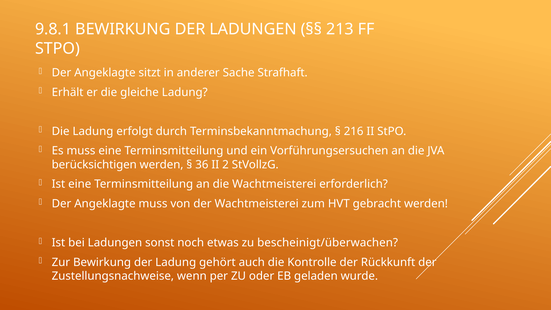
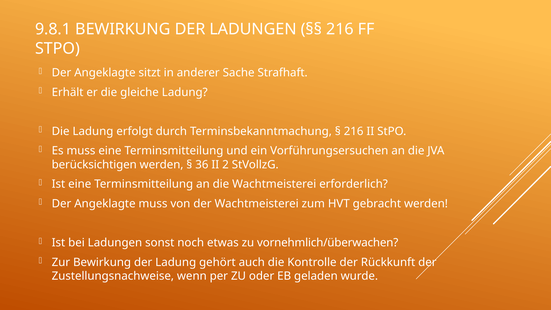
213 at (340, 29): 213 -> 216
bescheinigt/überwachen: bescheinigt/überwachen -> vornehmlich/überwachen
